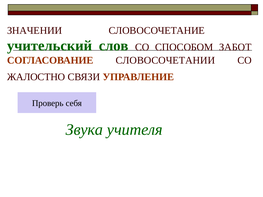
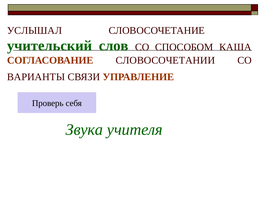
ЗНАЧЕНИИ: ЗНАЧЕНИИ -> УСЛЫШАЛ
ЗАБОТ: ЗАБОТ -> КАША
ЖАЛОСТНО: ЖАЛОСТНО -> ВАРИАНТЫ
